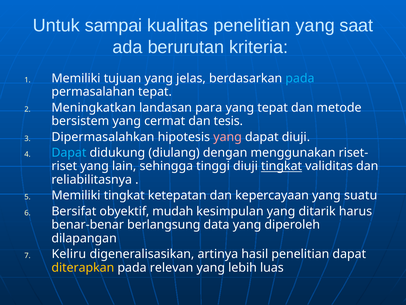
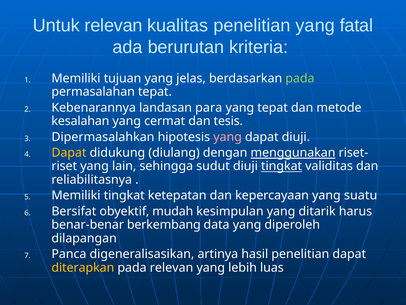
Untuk sampai: sampai -> relevan
saat: saat -> fatal
pada at (300, 78) colour: light blue -> light green
Meningkatkan: Meningkatkan -> Kebenarannya
bersistem: bersistem -> kesalahan
Dapat at (69, 153) colour: light blue -> yellow
menggunakan underline: none -> present
tinggi: tinggi -> sudut
berlangsung: berlangsung -> berkembang
Keliru: Keliru -> Panca
